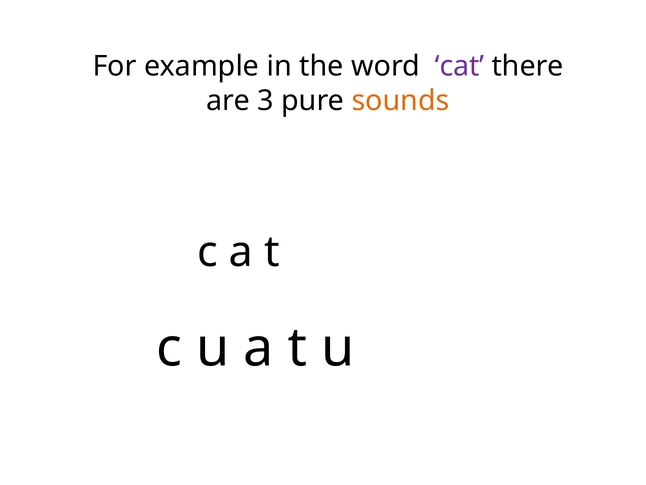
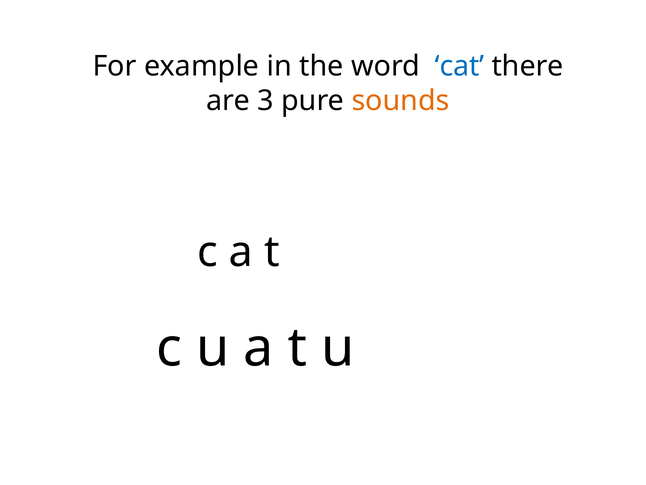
cat colour: purple -> blue
